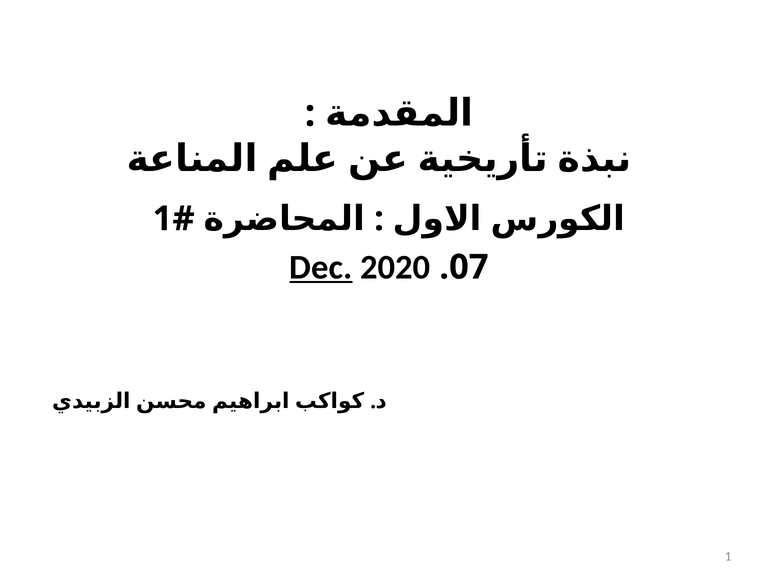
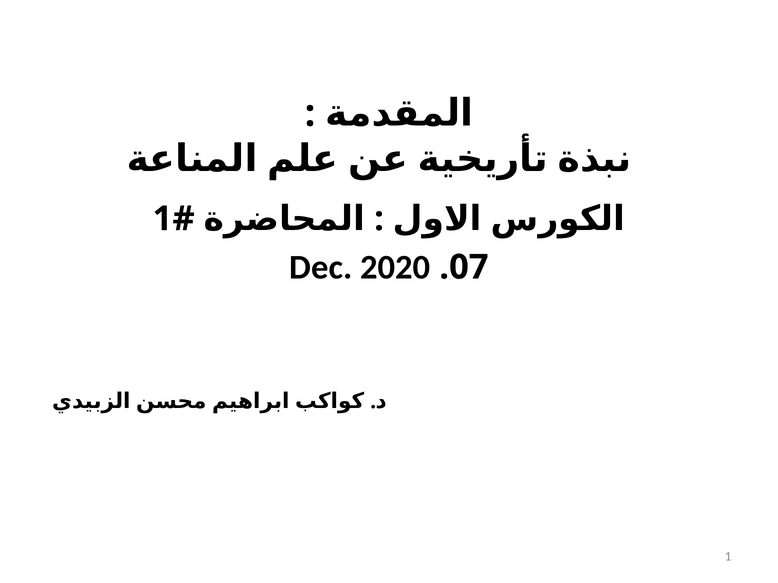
Dec underline: present -> none
